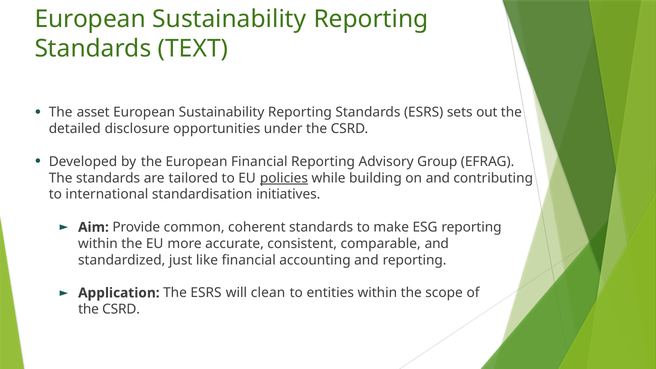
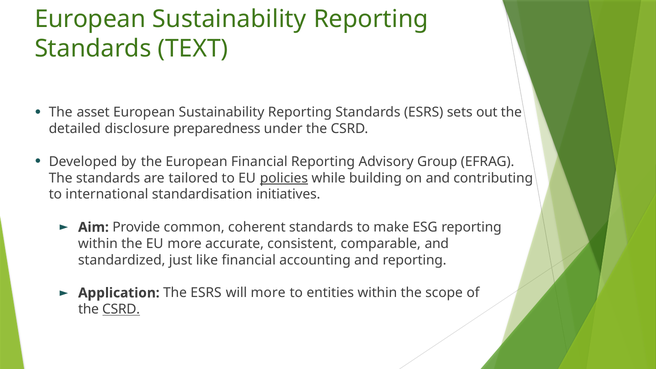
opportunities: opportunities -> preparedness
will clean: clean -> more
CSRD at (121, 309) underline: none -> present
